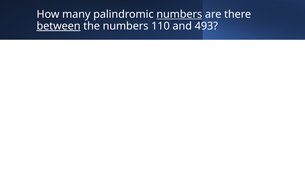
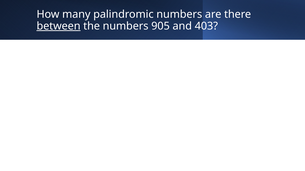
numbers at (179, 14) underline: present -> none
110: 110 -> 905
493: 493 -> 403
